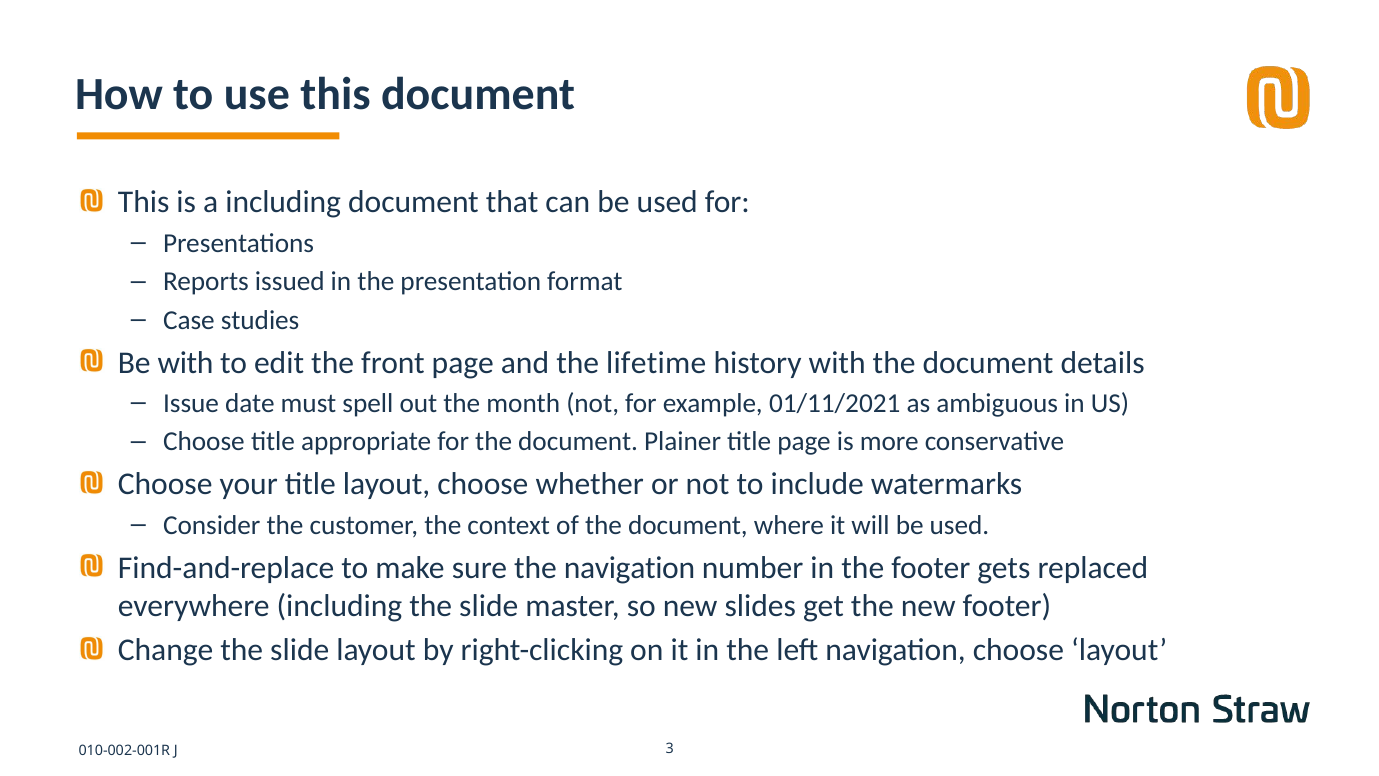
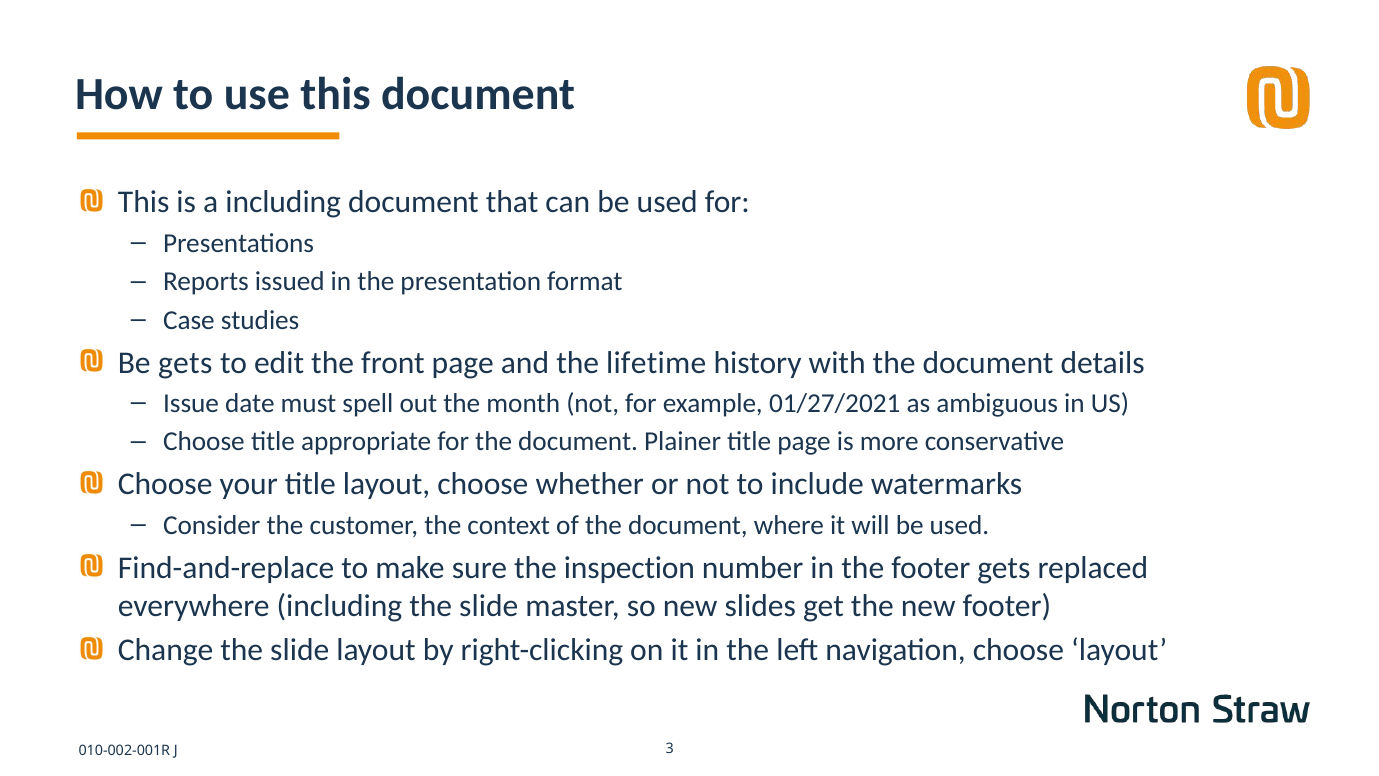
Be with: with -> gets
01/11/2021: 01/11/2021 -> 01/27/2021
the navigation: navigation -> inspection
